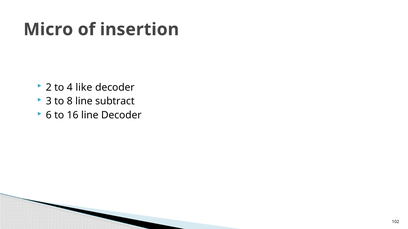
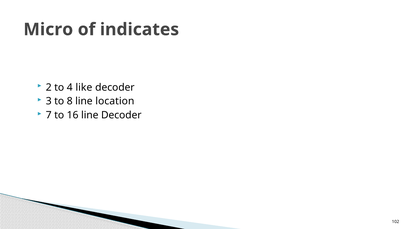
insertion: insertion -> indicates
subtract: subtract -> location
6: 6 -> 7
